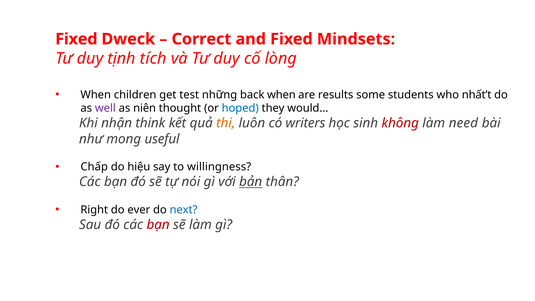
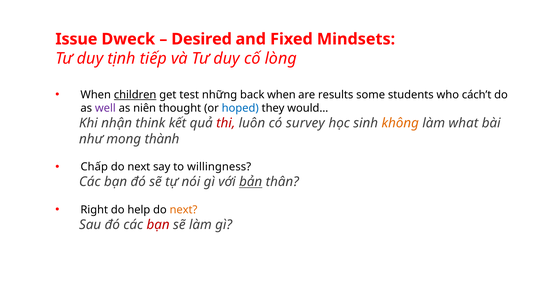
Fixed at (76, 39): Fixed -> Issue
Correct: Correct -> Desired
tích: tích -> tiếp
children underline: none -> present
nhất’t: nhất’t -> cách’t
thi colour: orange -> red
writers: writers -> survey
không colour: red -> orange
need: need -> what
useful: useful -> thành
hiệu at (139, 167): hiệu -> next
ever: ever -> help
next at (184, 210) colour: blue -> orange
